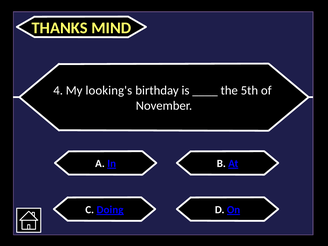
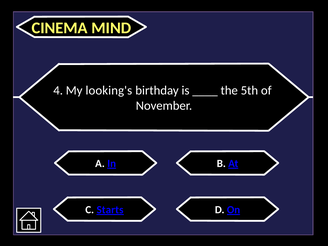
THANKS: THANKS -> CINEMA
Doing: Doing -> Starts
